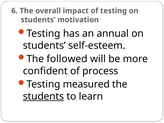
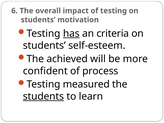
has underline: none -> present
annual: annual -> criteria
followed: followed -> achieved
